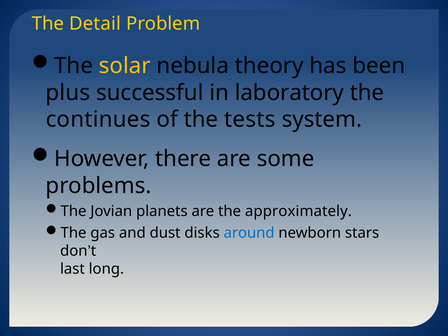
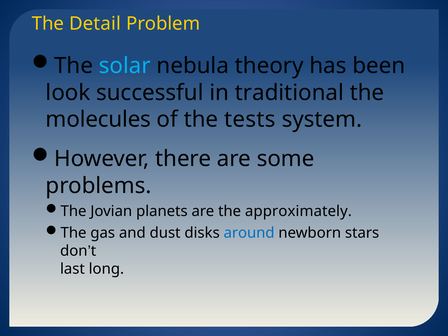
solar colour: yellow -> light blue
plus: plus -> look
laboratory: laboratory -> traditional
continues: continues -> molecules
